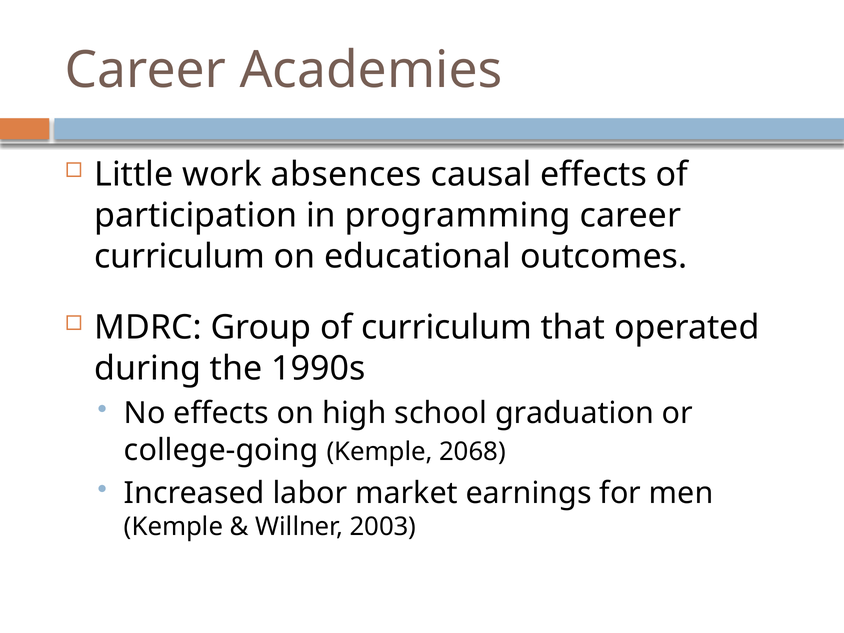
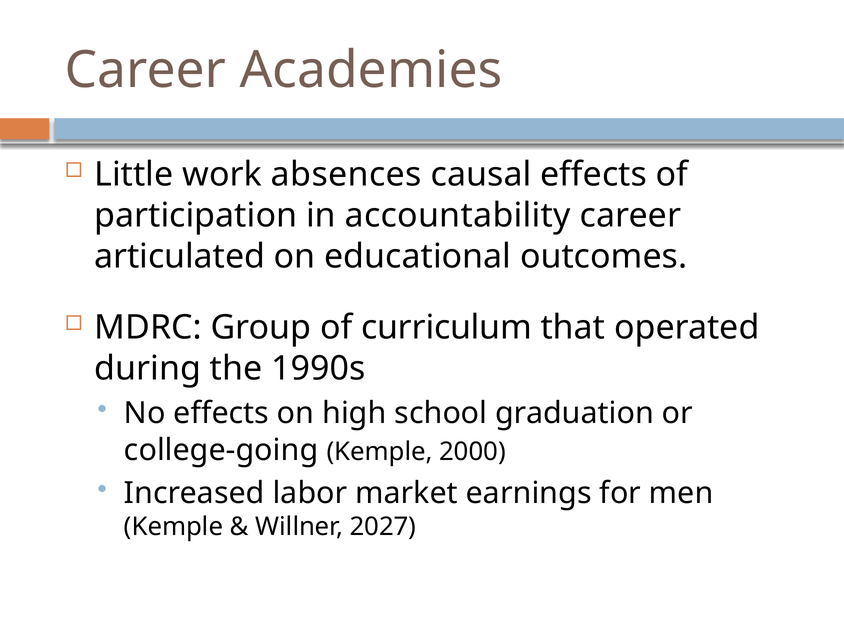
programming: programming -> accountability
curriculum at (180, 256): curriculum -> articulated
2068: 2068 -> 2000
2003: 2003 -> 2027
